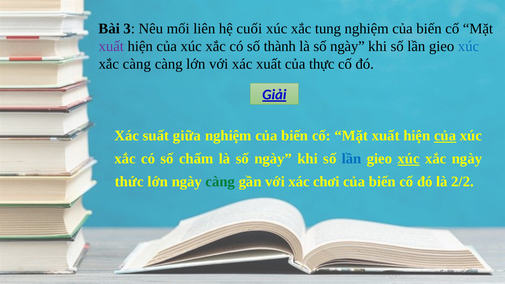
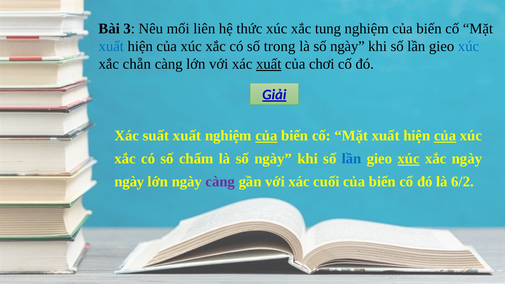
cuối: cuối -> thức
xuất at (111, 46) colour: purple -> blue
thành: thành -> trong
xắc càng: càng -> chẵn
xuất at (269, 64) underline: none -> present
thực: thực -> chơi
suất giữa: giữa -> xuất
của at (266, 136) underline: none -> present
thức at (129, 182): thức -> ngày
càng at (220, 182) colour: green -> purple
chơi: chơi -> cuối
2/2: 2/2 -> 6/2
